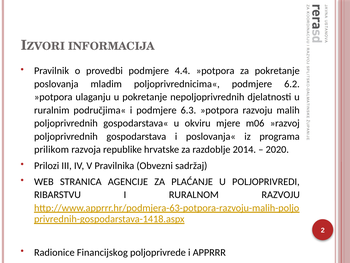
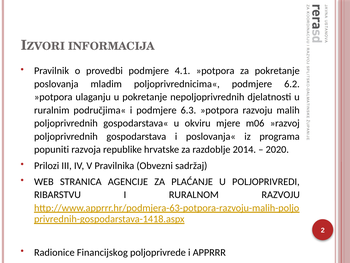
4.4: 4.4 -> 4.1
prilikom: prilikom -> popuniti
